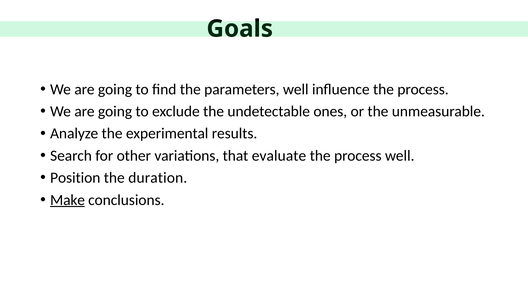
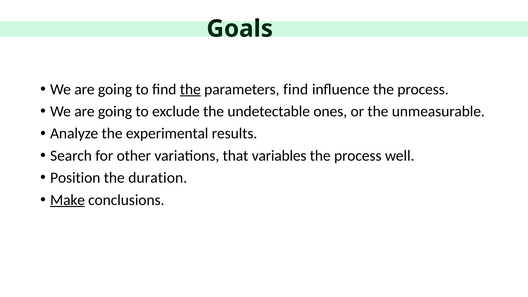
the at (190, 89) underline: none -> present
parameters well: well -> find
evaluate: evaluate -> variables
